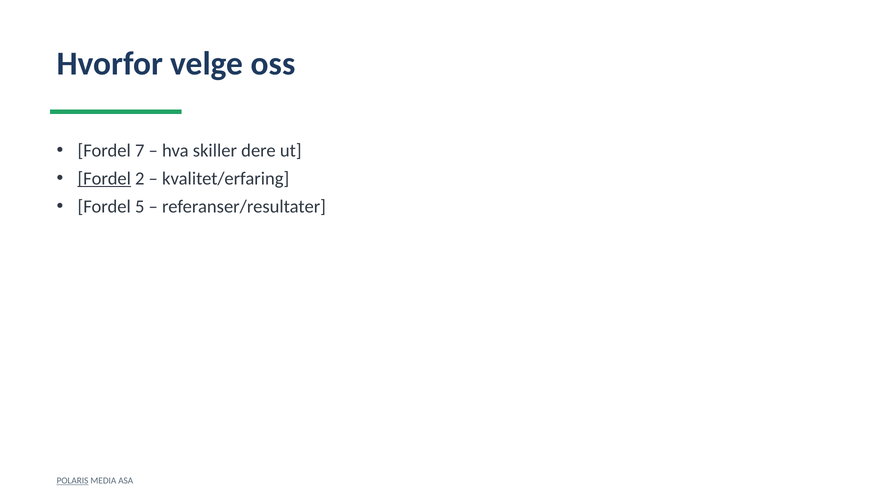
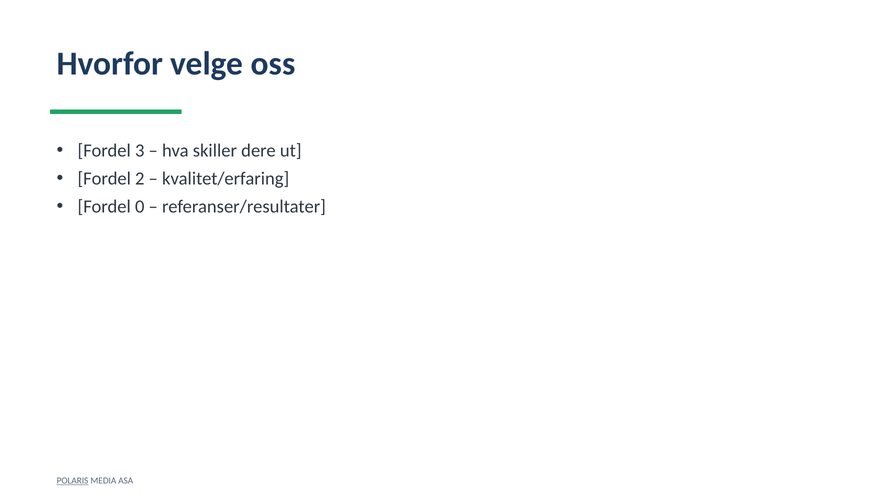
7: 7 -> 3
Fordel at (104, 179) underline: present -> none
5: 5 -> 0
